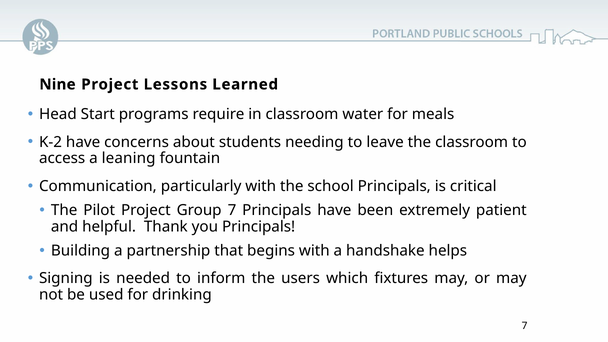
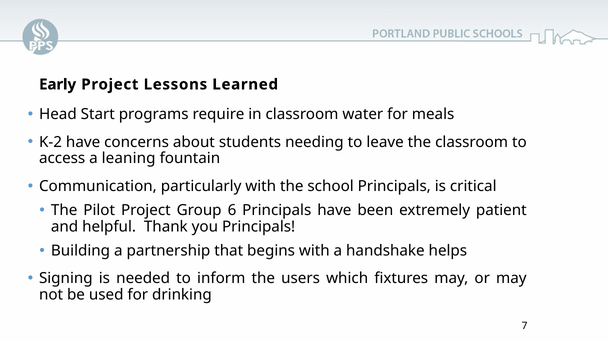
Nine: Nine -> Early
Group 7: 7 -> 6
